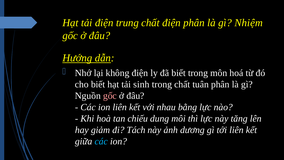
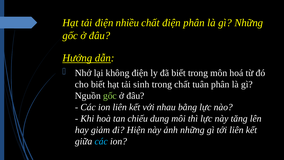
trung: trung -> nhiều
gì Nhiệm: Nhiệm -> Những
gốc at (110, 96) colour: pink -> light green
Tách: Tách -> Hiện
ảnh dương: dương -> những
